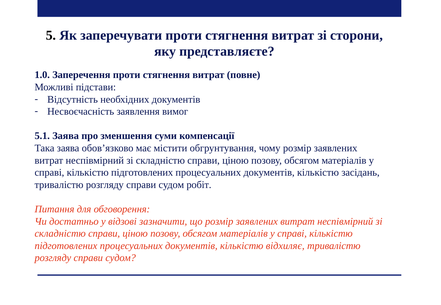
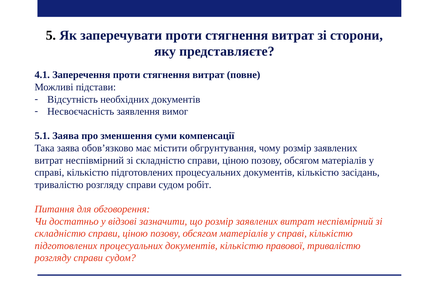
1.0: 1.0 -> 4.1
відхиляє: відхиляє -> правової
